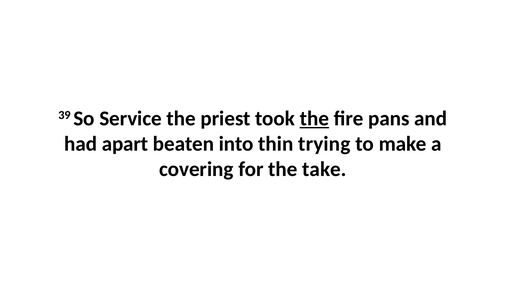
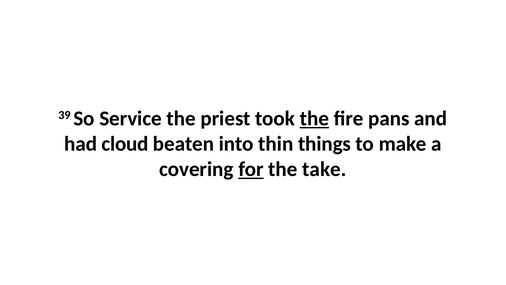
apart: apart -> cloud
trying: trying -> things
for underline: none -> present
